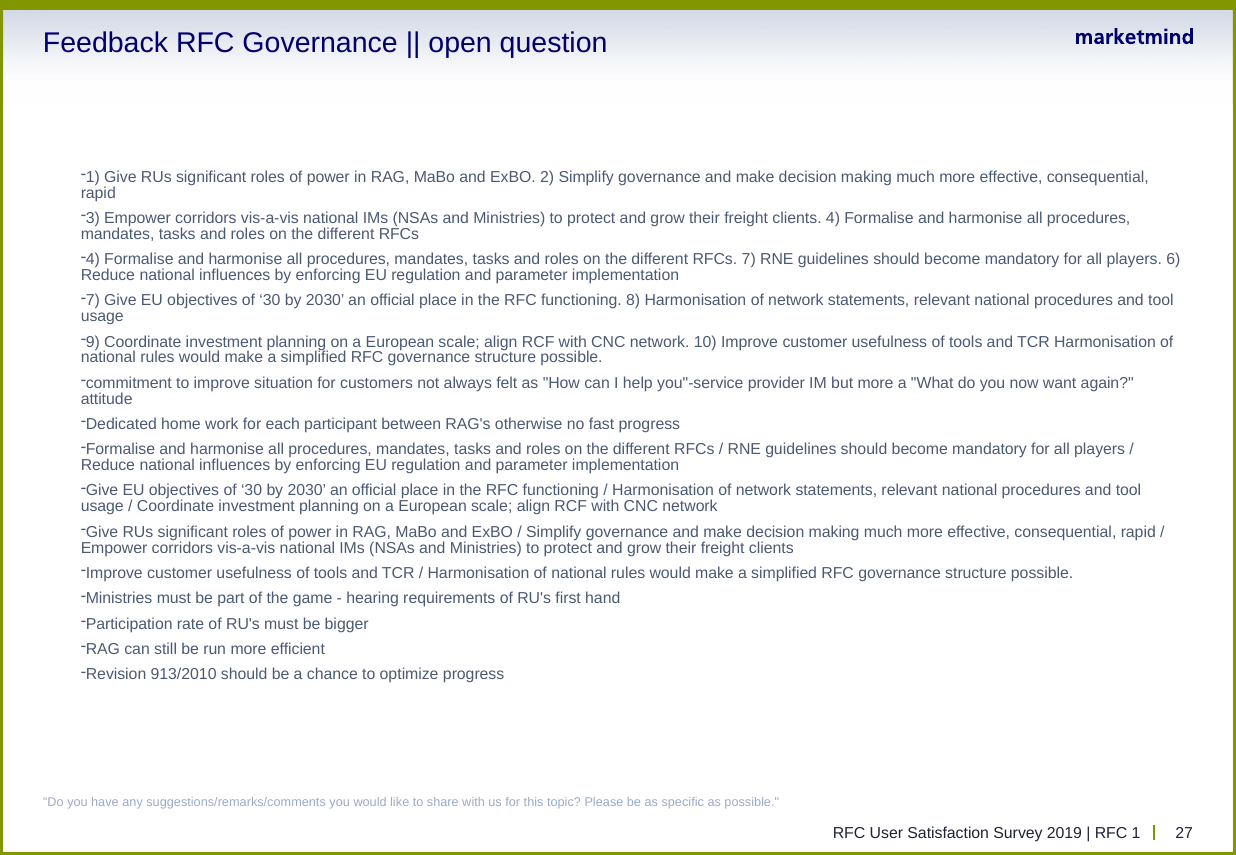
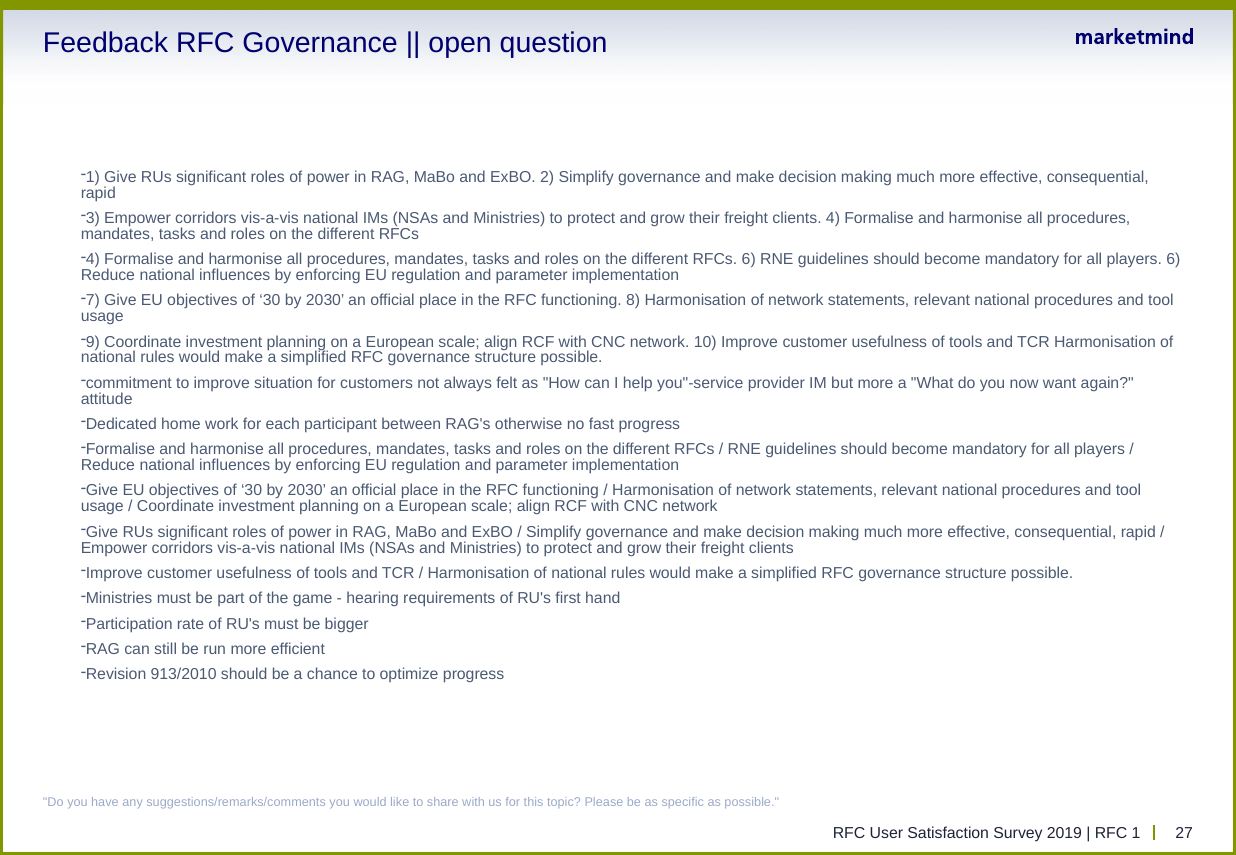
RFCs 7: 7 -> 6
